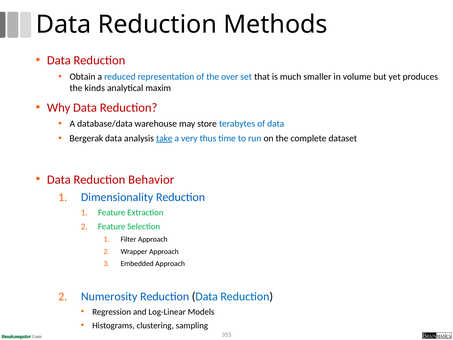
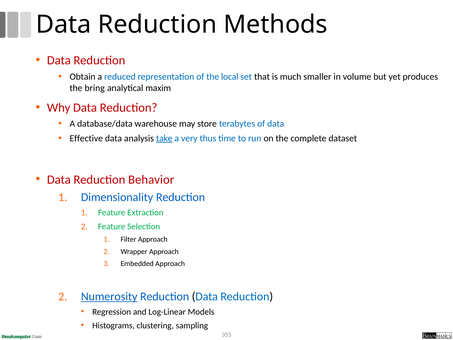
over: over -> local
kinds: kinds -> bring
Bergerak: Bergerak -> Effective
Numerosity underline: none -> present
